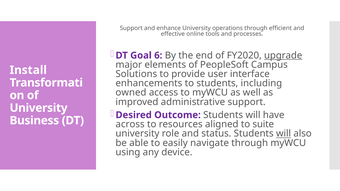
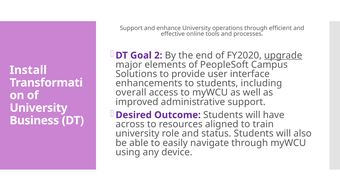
6: 6 -> 2
owned: owned -> overall
suite: suite -> train
will at (284, 134) underline: present -> none
